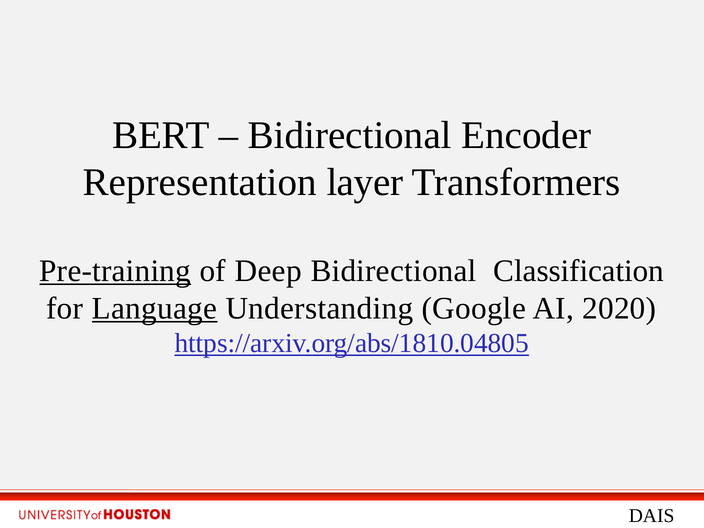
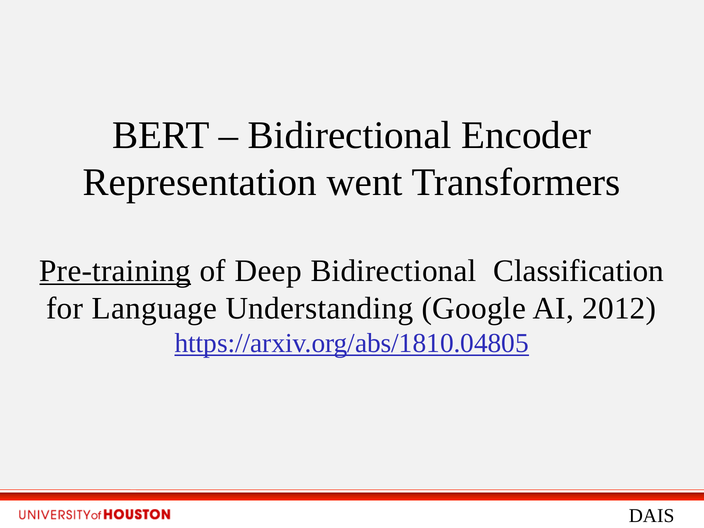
layer: layer -> went
Language underline: present -> none
2020: 2020 -> 2012
